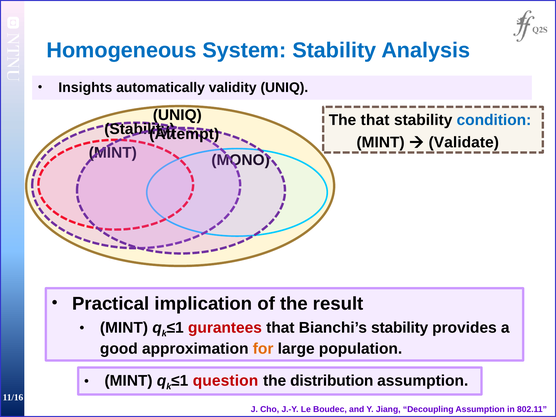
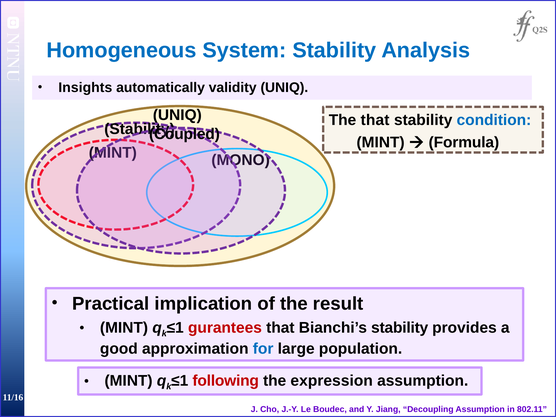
Attempt: Attempt -> Coupled
Validate at (464, 142): Validate -> Formula
for colour: orange -> blue
question: question -> following
distribution: distribution -> expression
